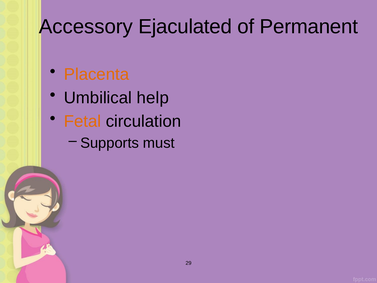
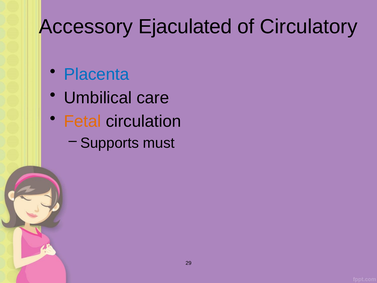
Permanent: Permanent -> Circulatory
Placenta colour: orange -> blue
help: help -> care
